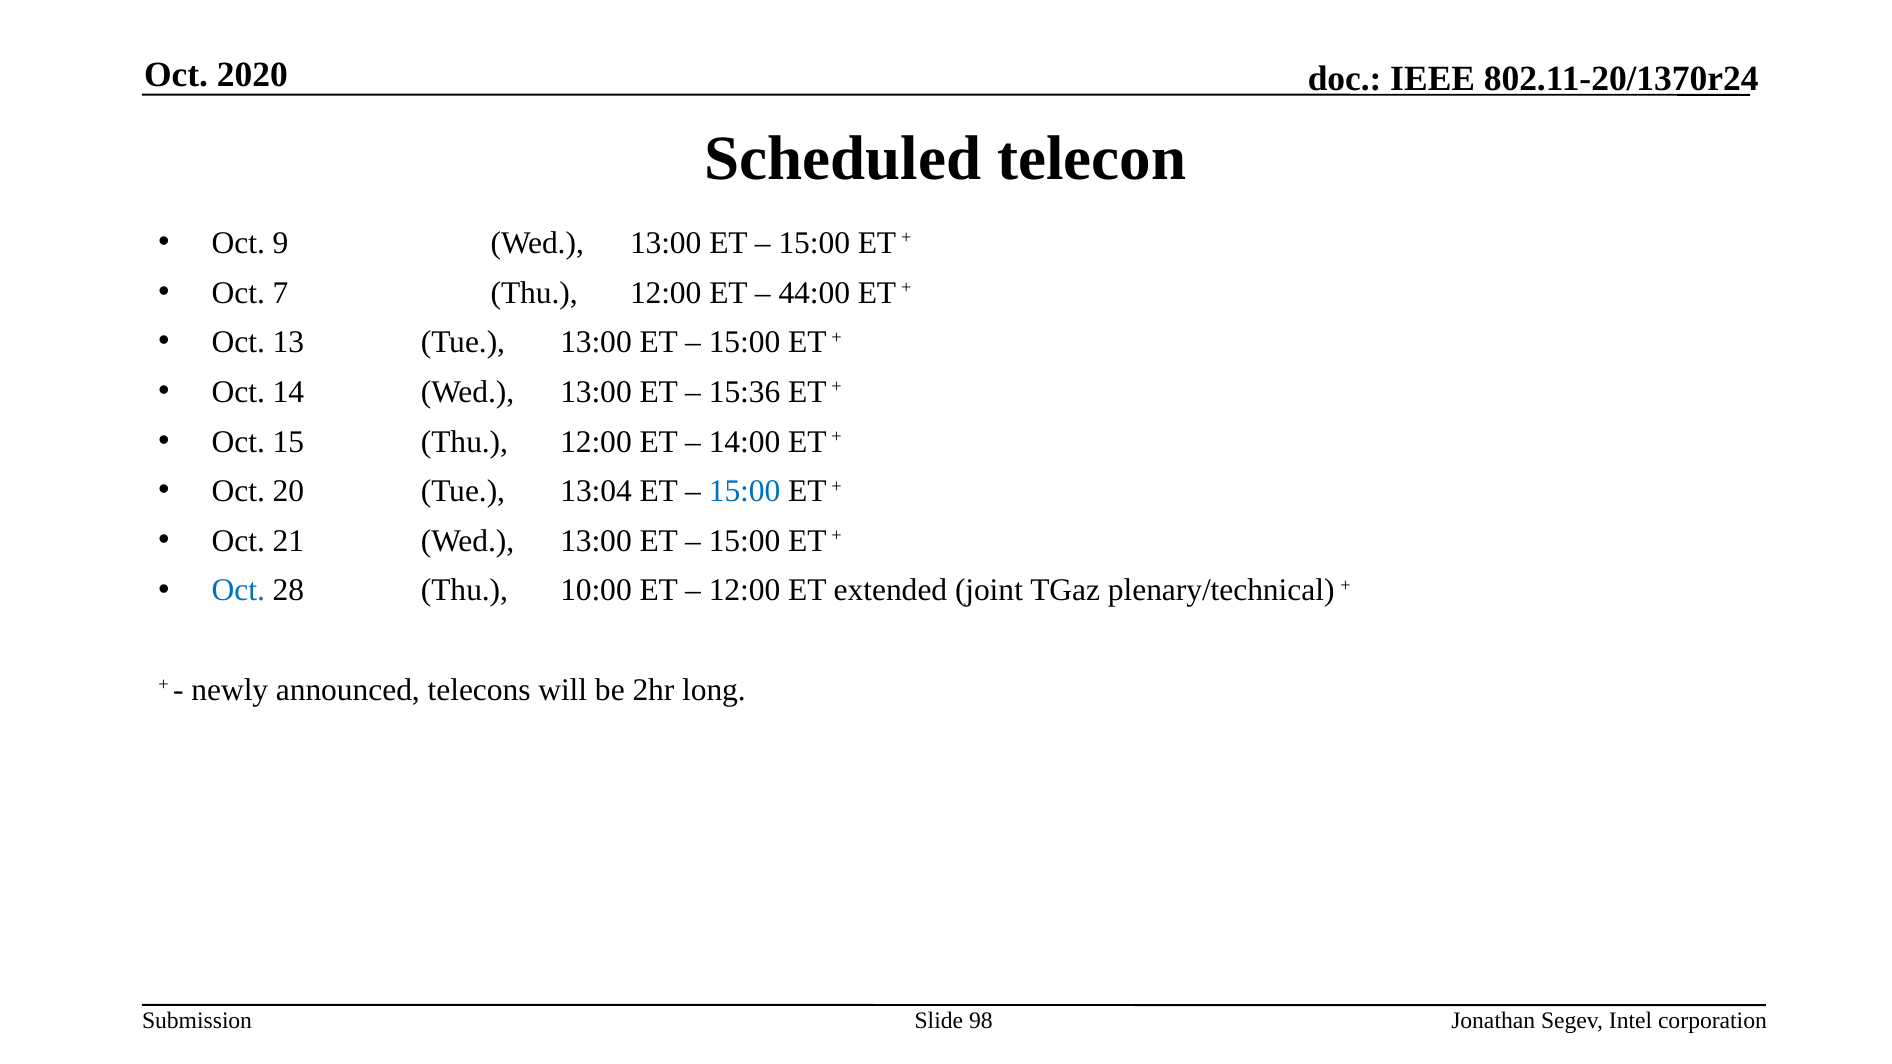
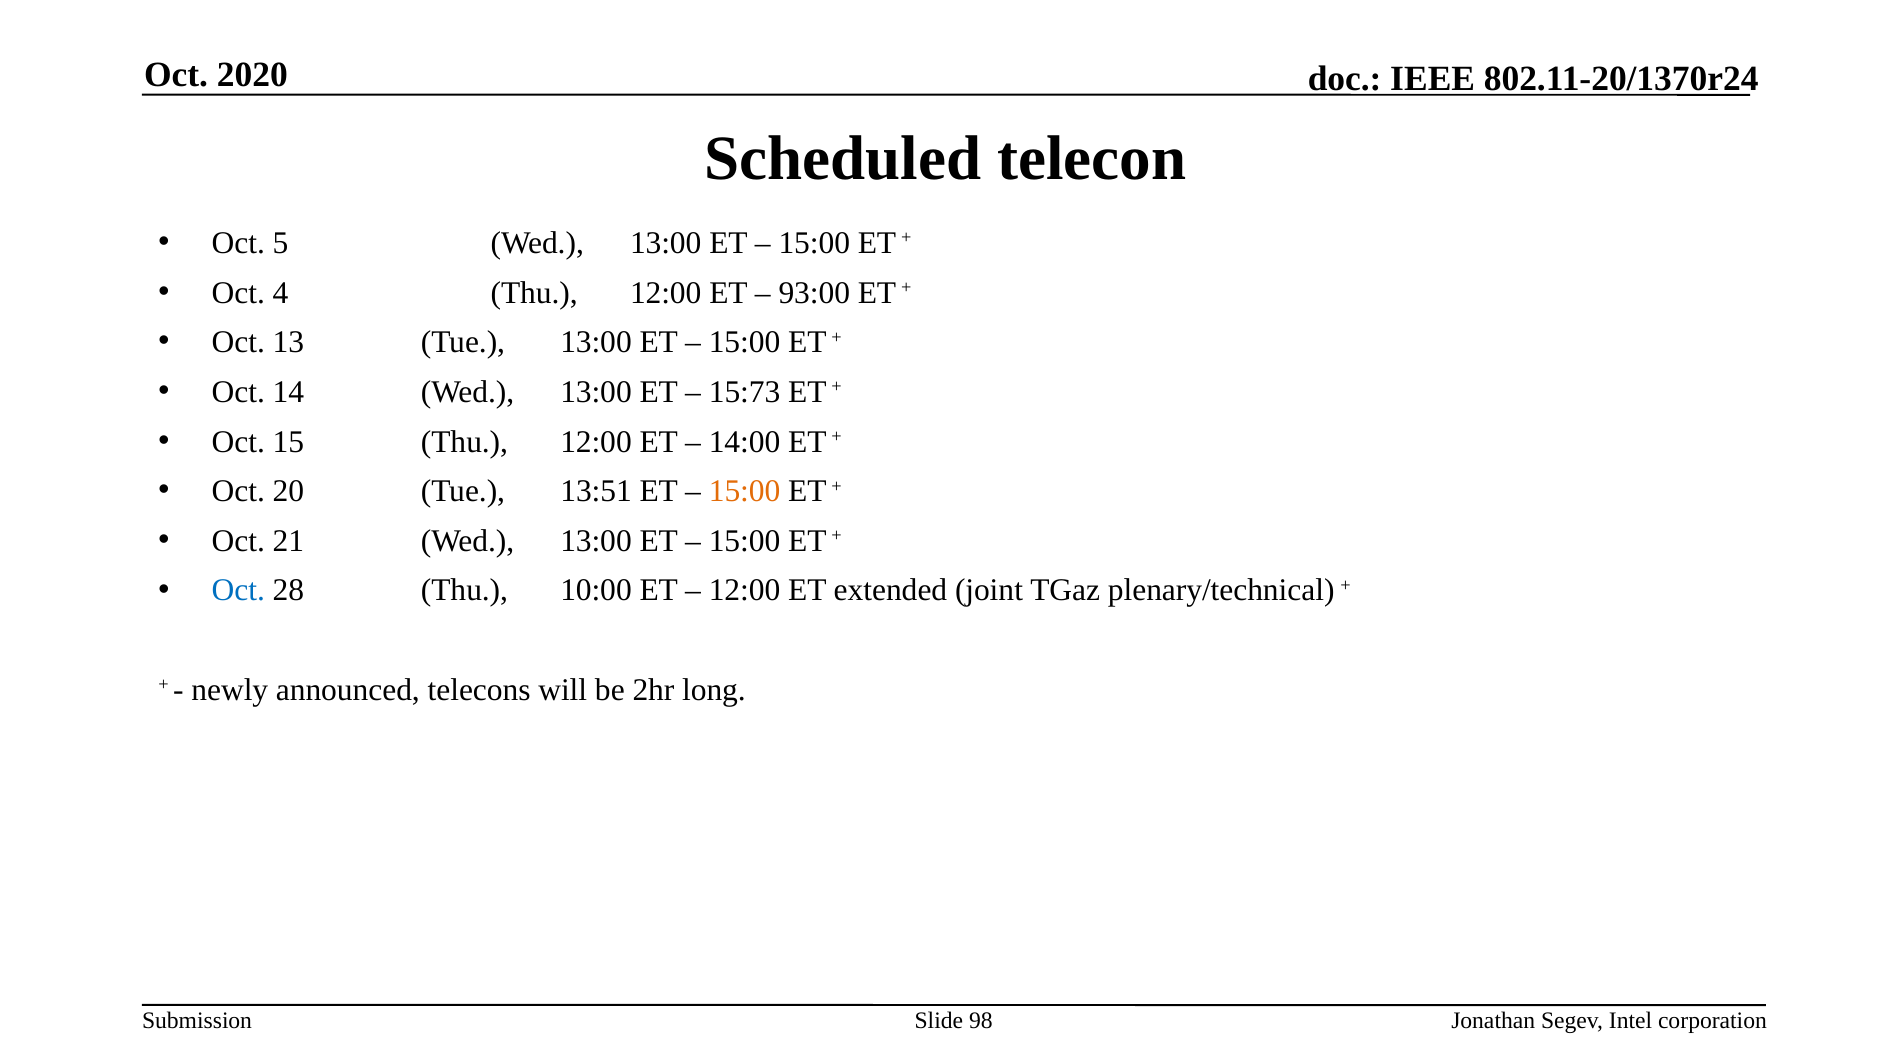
9: 9 -> 5
7: 7 -> 4
44:00: 44:00 -> 93:00
15:36: 15:36 -> 15:73
13:04: 13:04 -> 13:51
15:00 at (745, 491) colour: blue -> orange
